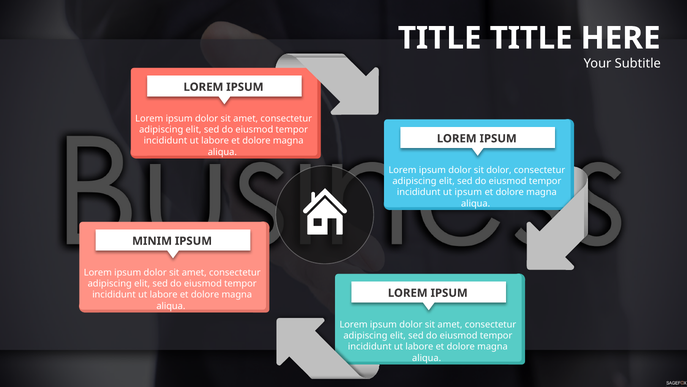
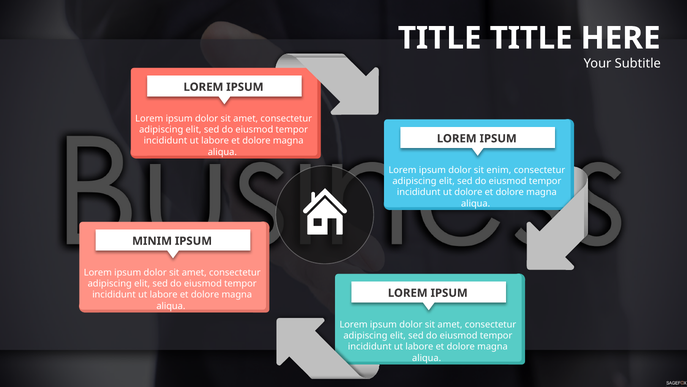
sit dolor: dolor -> enim
ut ipsum: ipsum -> dolore
